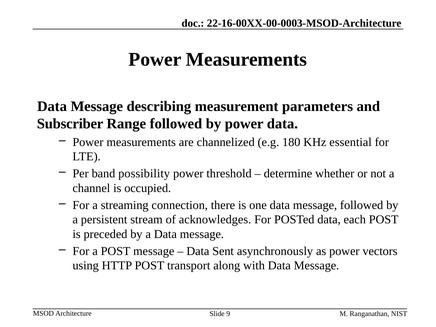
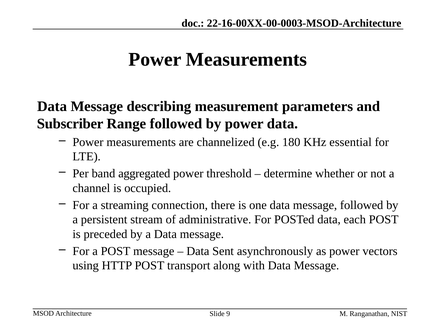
possibility: possibility -> aggregated
acknowledges: acknowledges -> administrative
